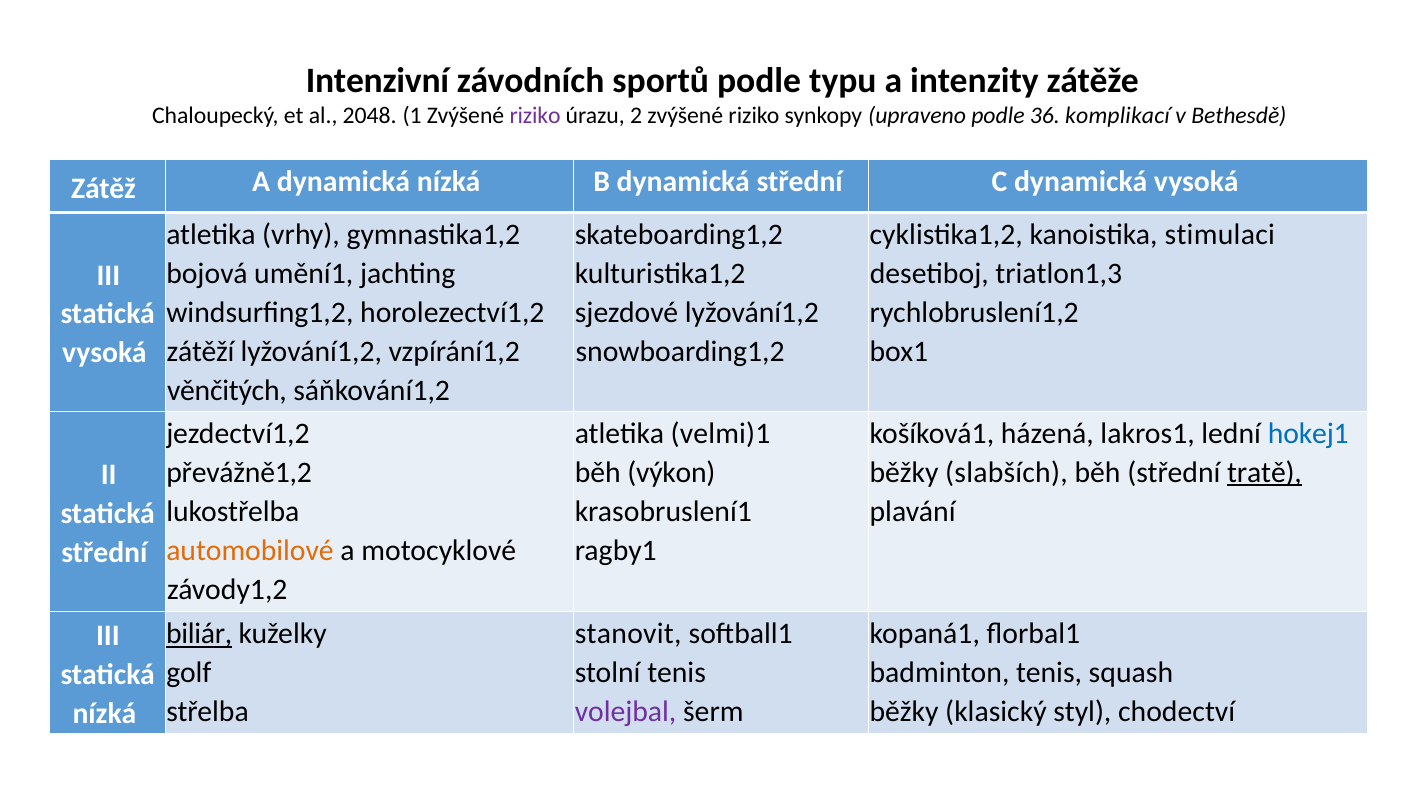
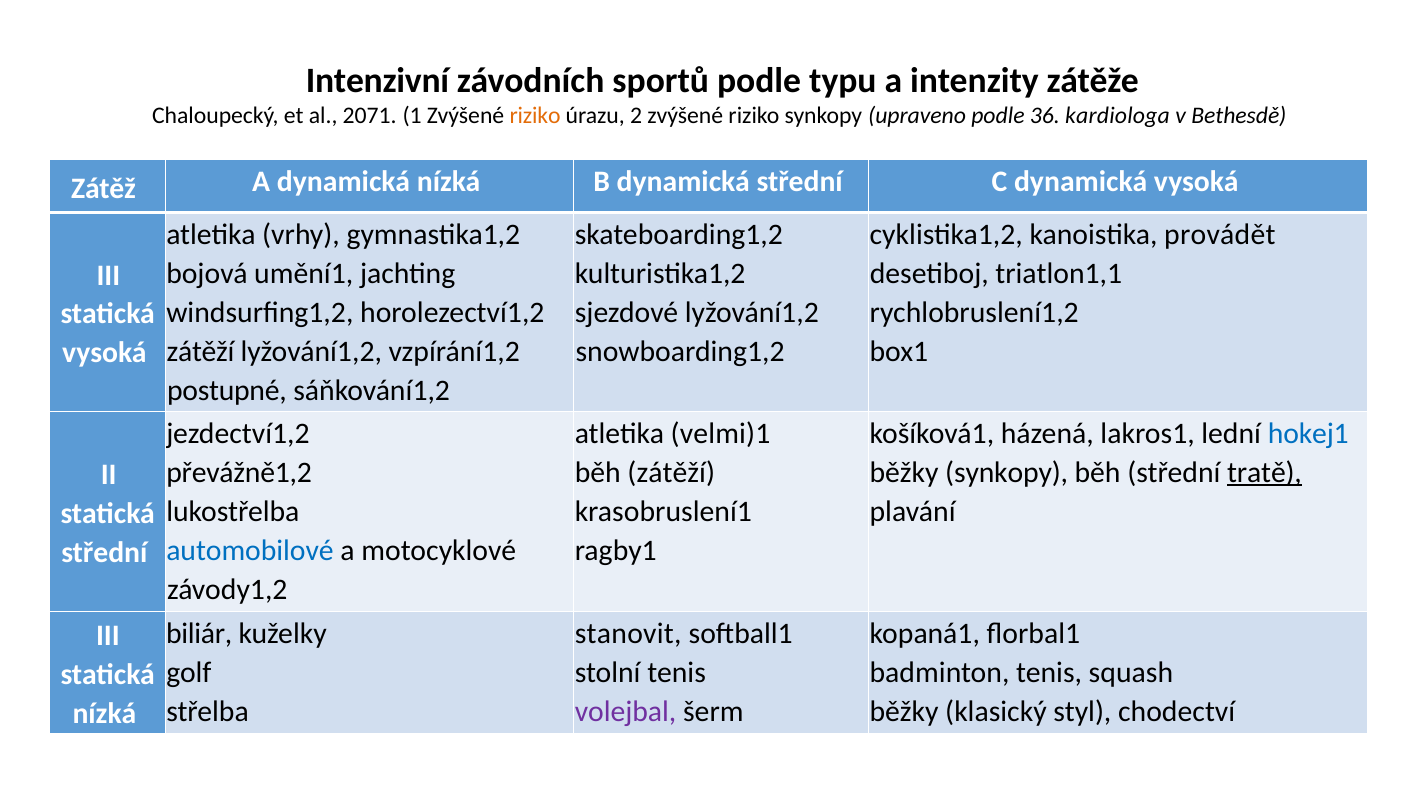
2048: 2048 -> 2071
riziko at (535, 116) colour: purple -> orange
komplikací: komplikací -> kardiologa
stimulaci: stimulaci -> provádět
triatlon1,3: triatlon1,3 -> triatlon1,1
věnčitých: věnčitých -> postupné
běh výkon: výkon -> zátěží
běžky slabších: slabších -> synkopy
automobilové colour: orange -> blue
biliár underline: present -> none
